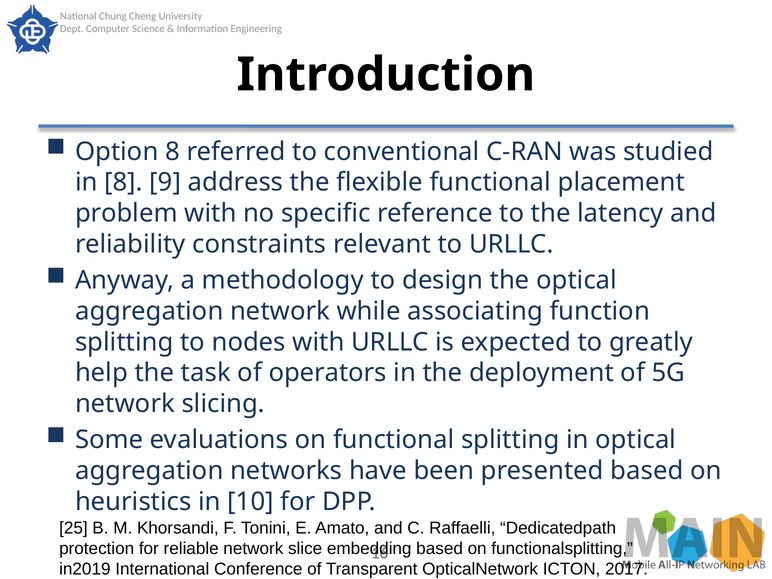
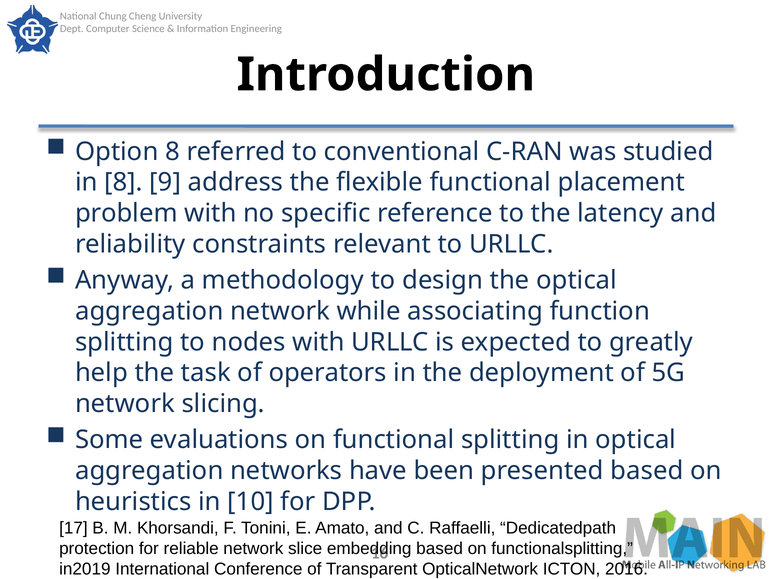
25: 25 -> 17
2017: 2017 -> 2016
